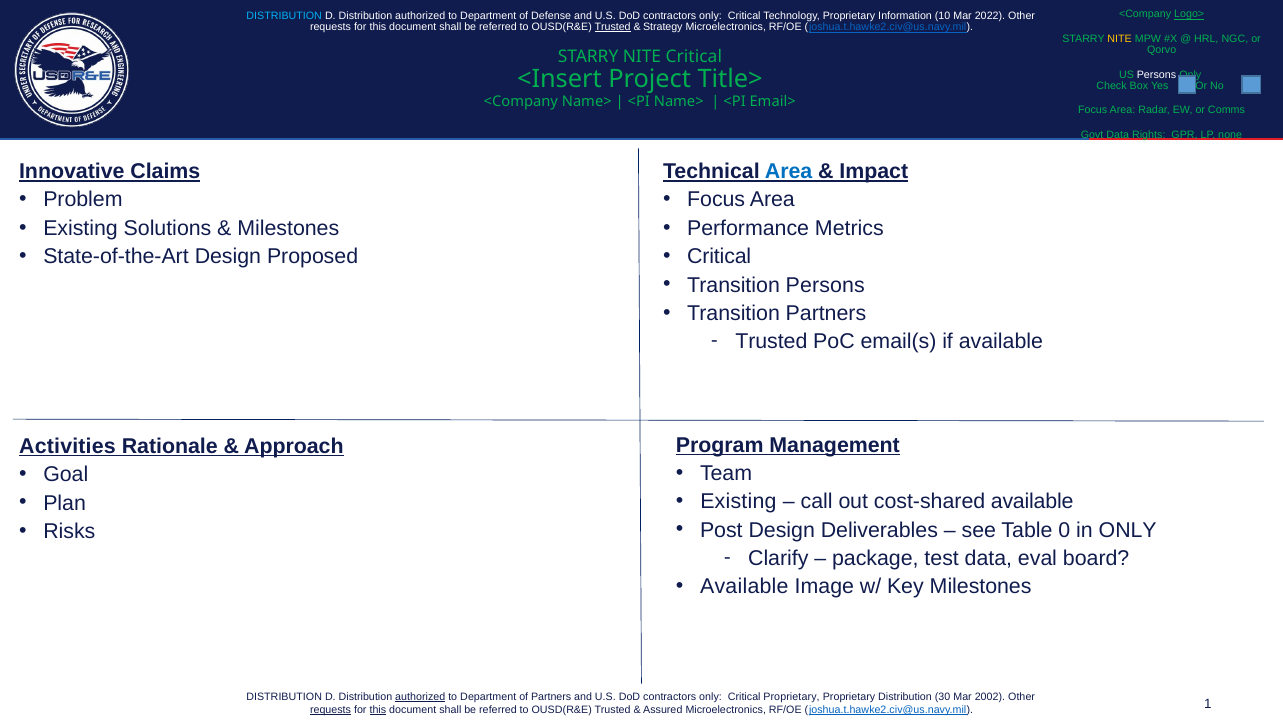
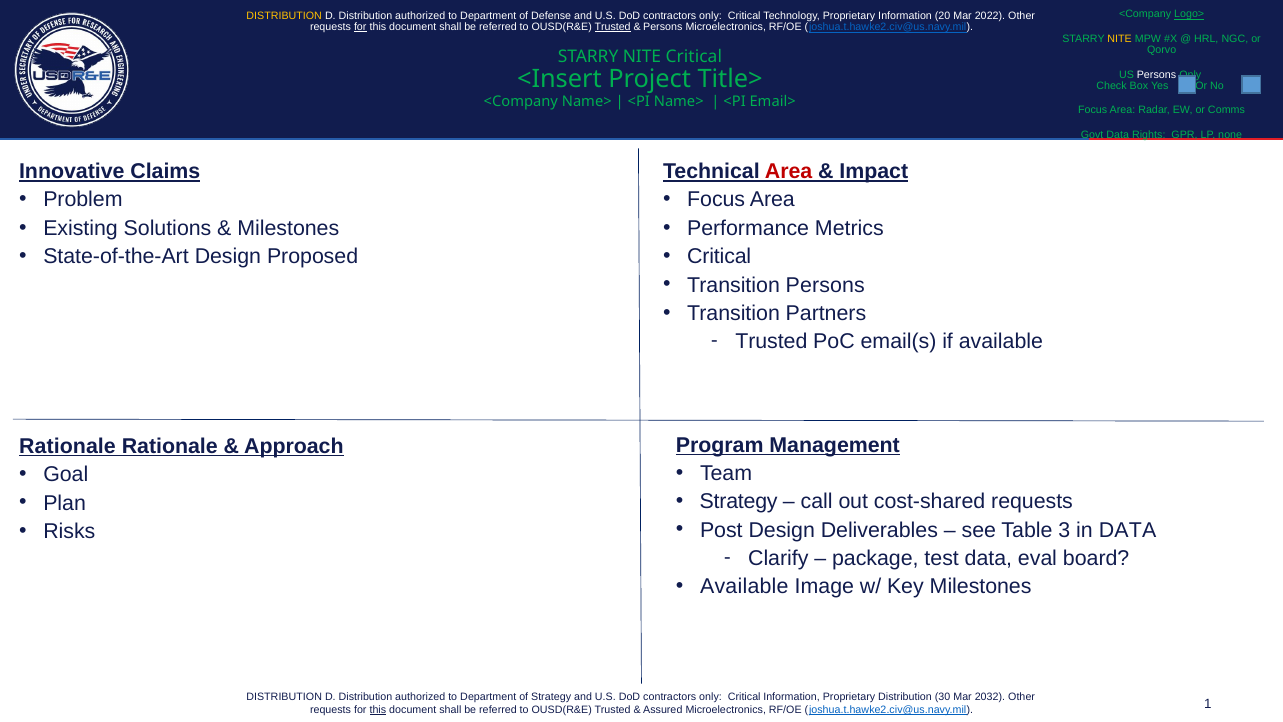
DISTRIBUTION at (284, 16) colour: light blue -> yellow
10: 10 -> 20
for at (360, 27) underline: none -> present
Strategy at (663, 27): Strategy -> Persons
Area at (789, 171) colour: blue -> red
Activities at (67, 446): Activities -> Rationale
Existing at (738, 502): Existing -> Strategy
cost-shared available: available -> requests
0: 0 -> 3
in ONLY: ONLY -> DATA
authorized at (420, 697) underline: present -> none
of Partners: Partners -> Strategy
Critical Proprietary: Proprietary -> Information
2002: 2002 -> 2032
requests at (331, 709) underline: present -> none
